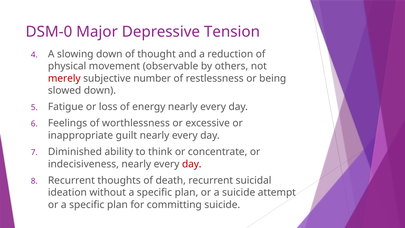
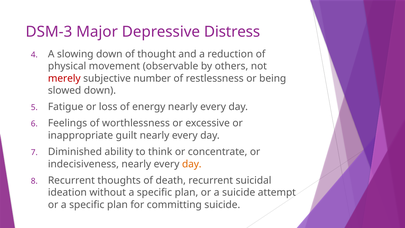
DSM-0: DSM-0 -> DSM-3
Tension: Tension -> Distress
day at (192, 164) colour: red -> orange
